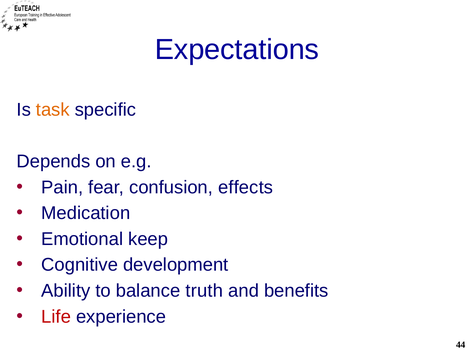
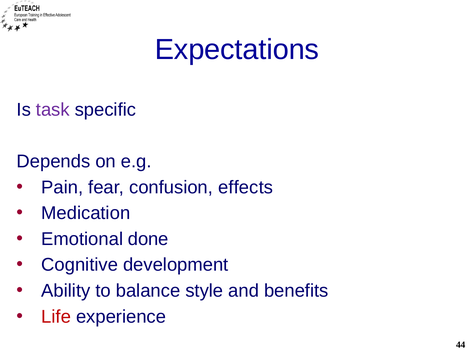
task colour: orange -> purple
keep: keep -> done
truth: truth -> style
